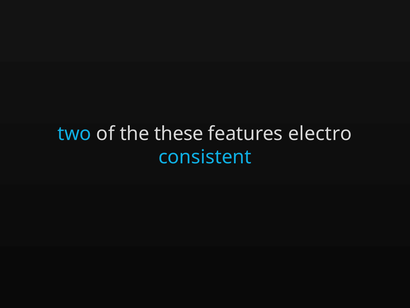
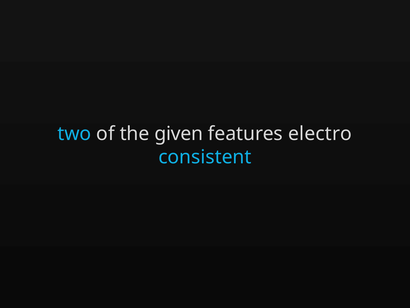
these: these -> given
